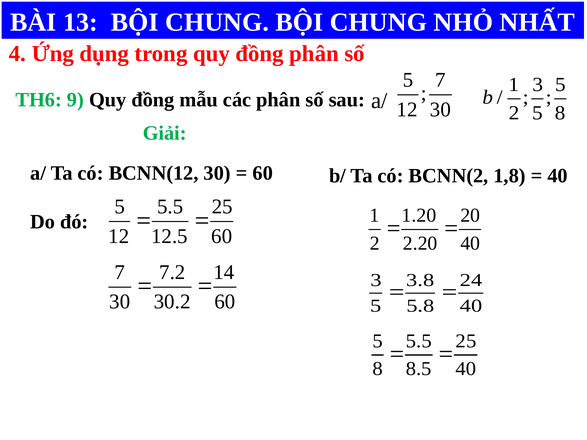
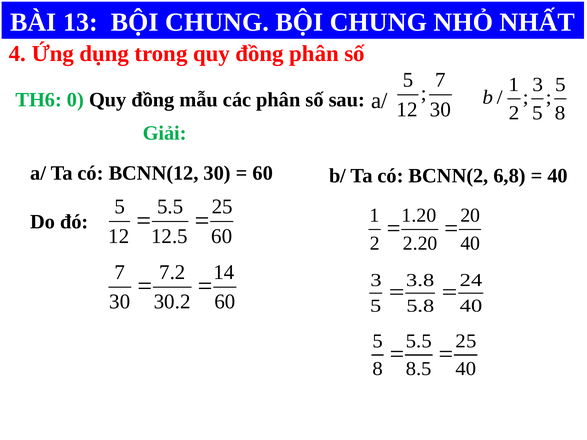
9: 9 -> 0
1,8: 1,8 -> 6,8
